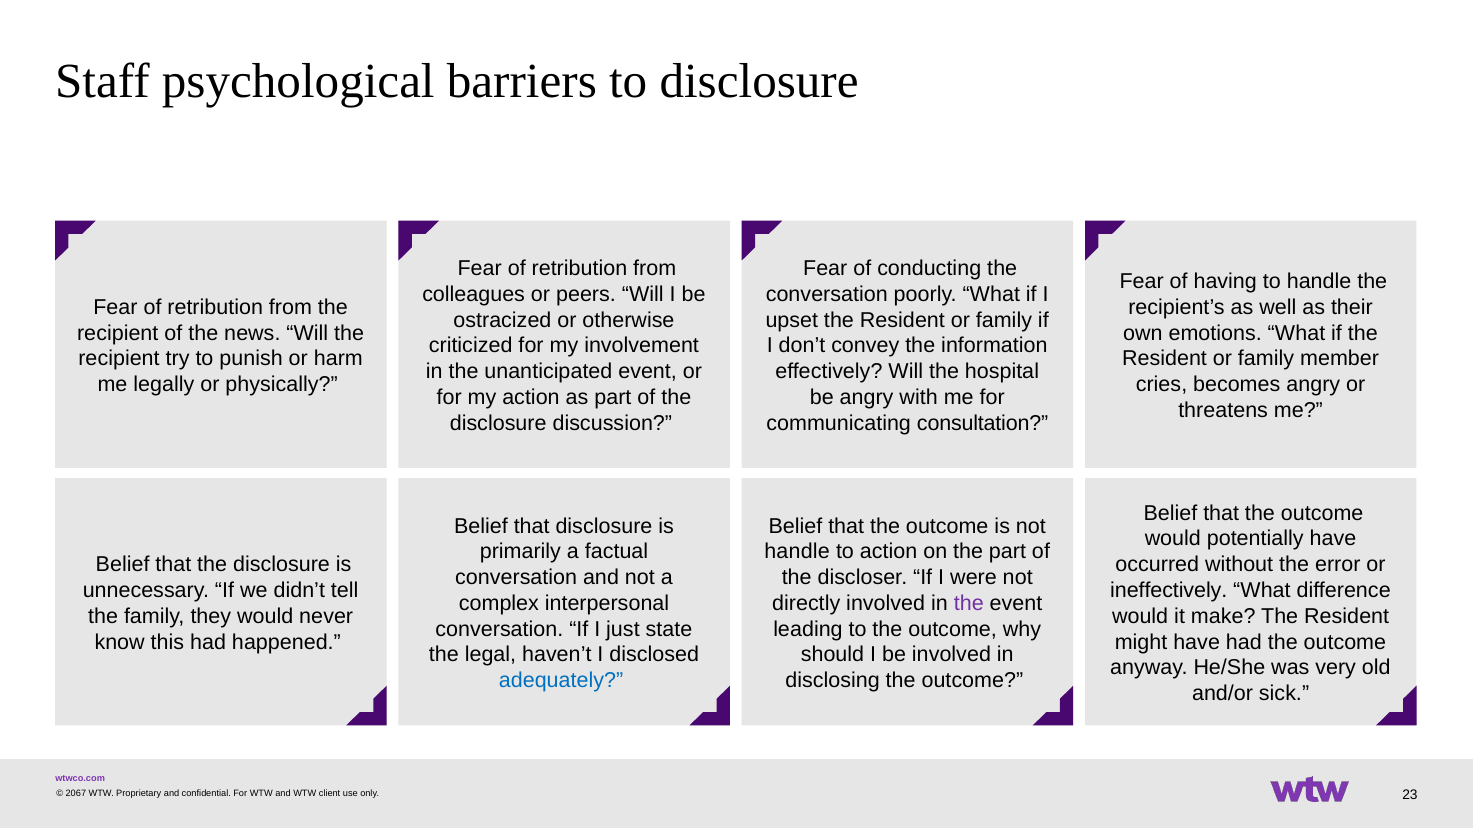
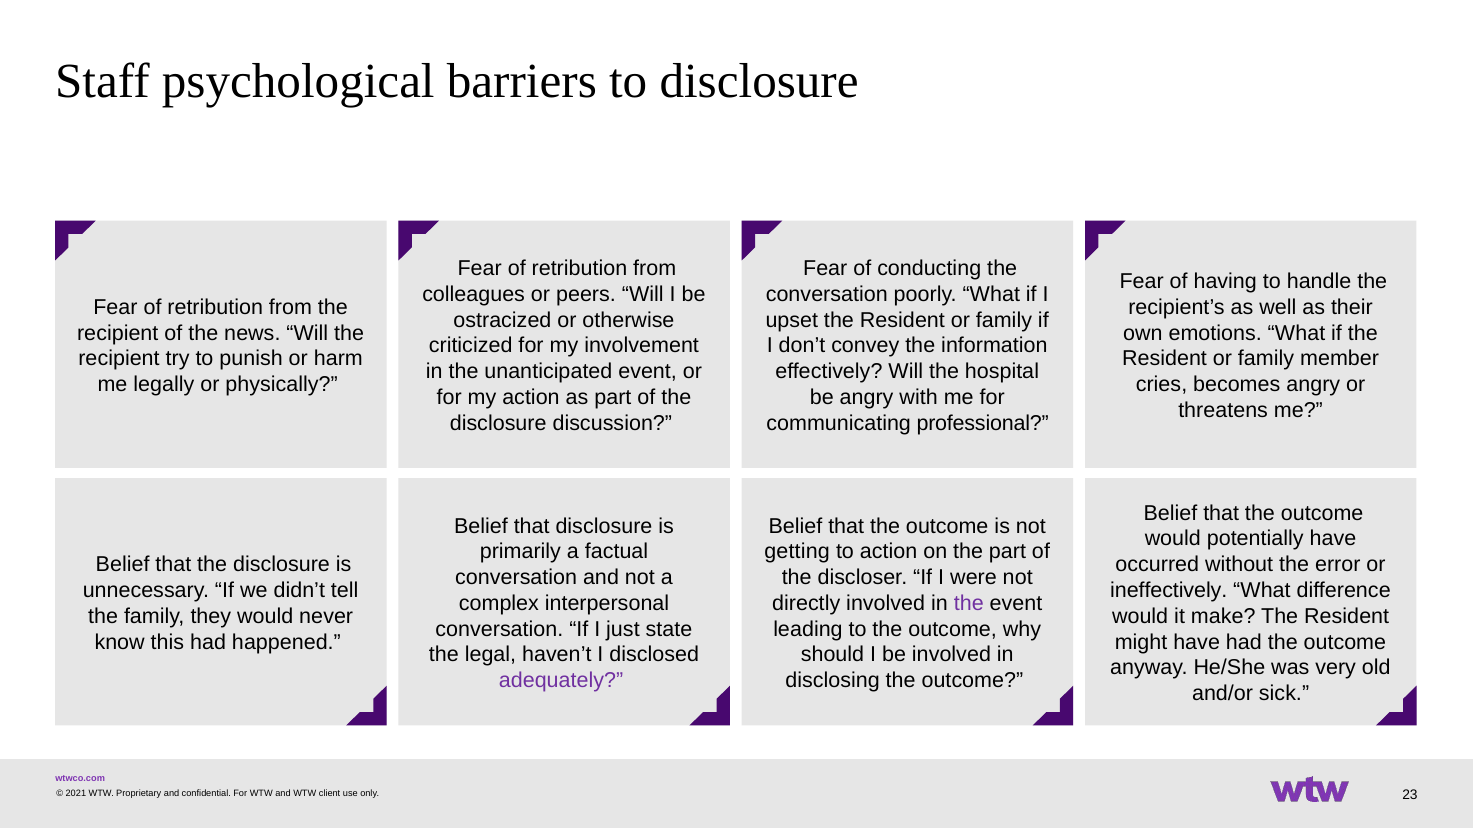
consultation: consultation -> professional
handle at (797, 552): handle -> getting
adequately colour: blue -> purple
2067: 2067 -> 2021
